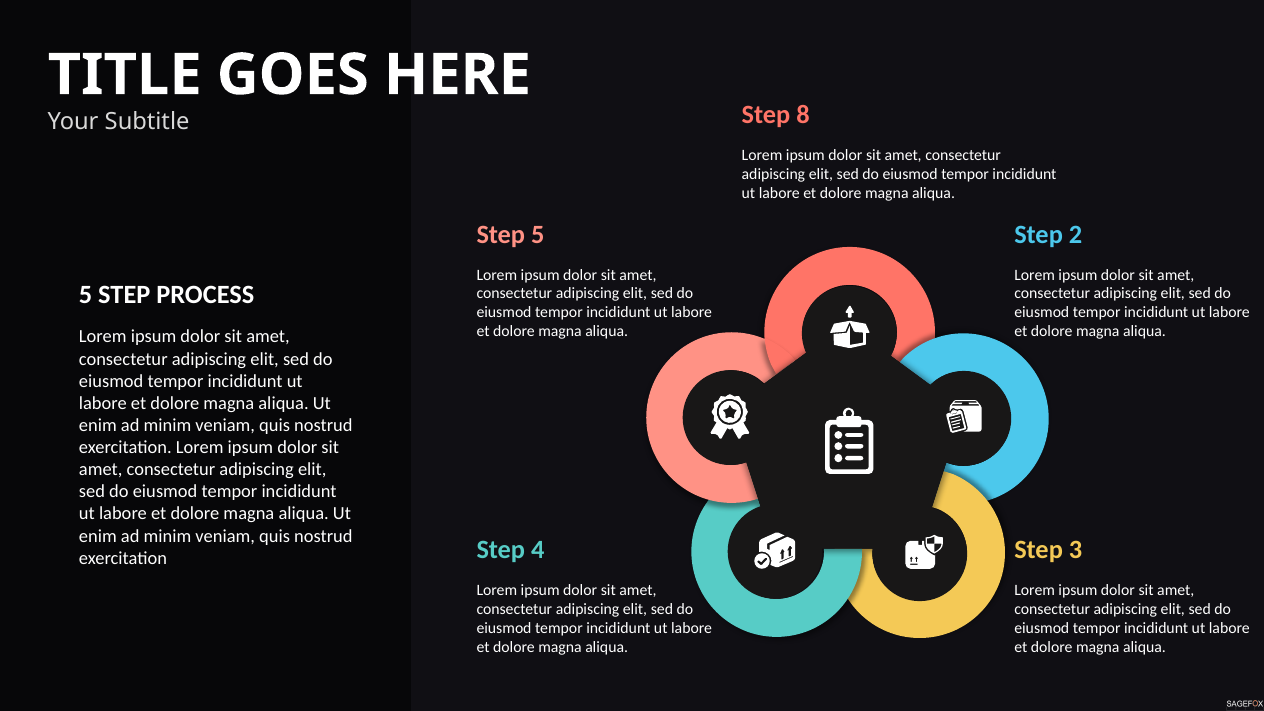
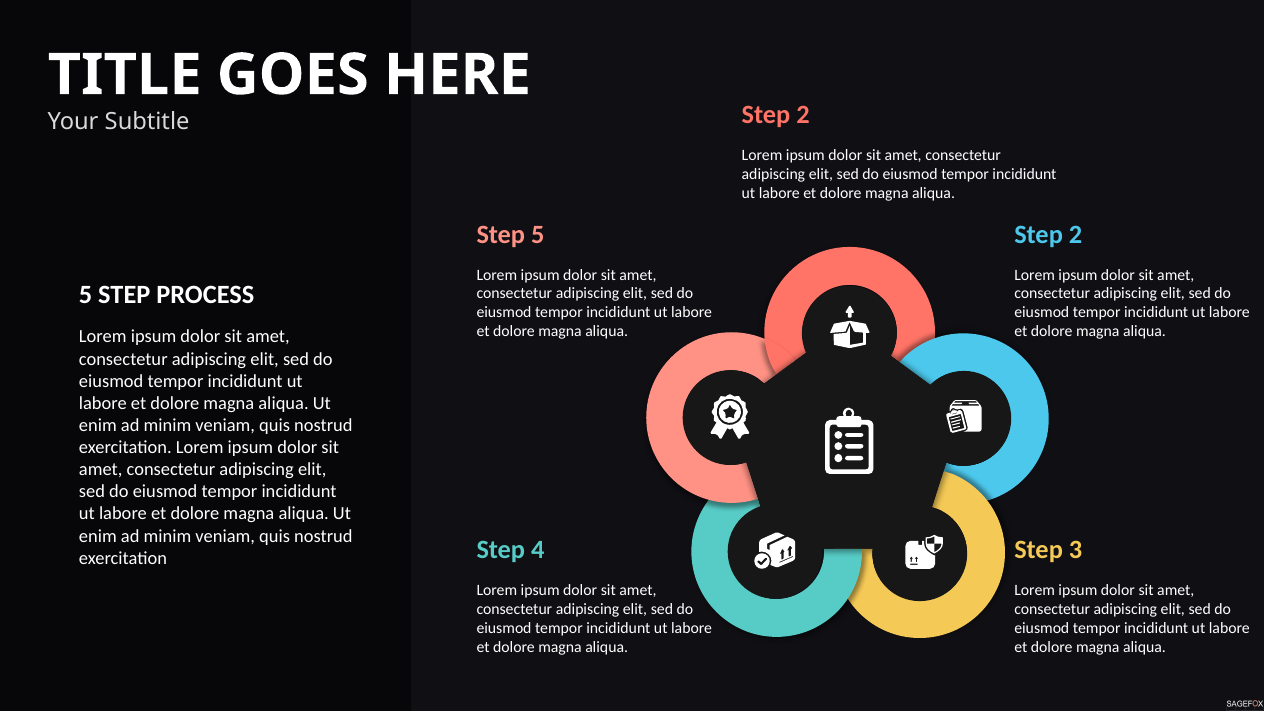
8 at (803, 115): 8 -> 2
